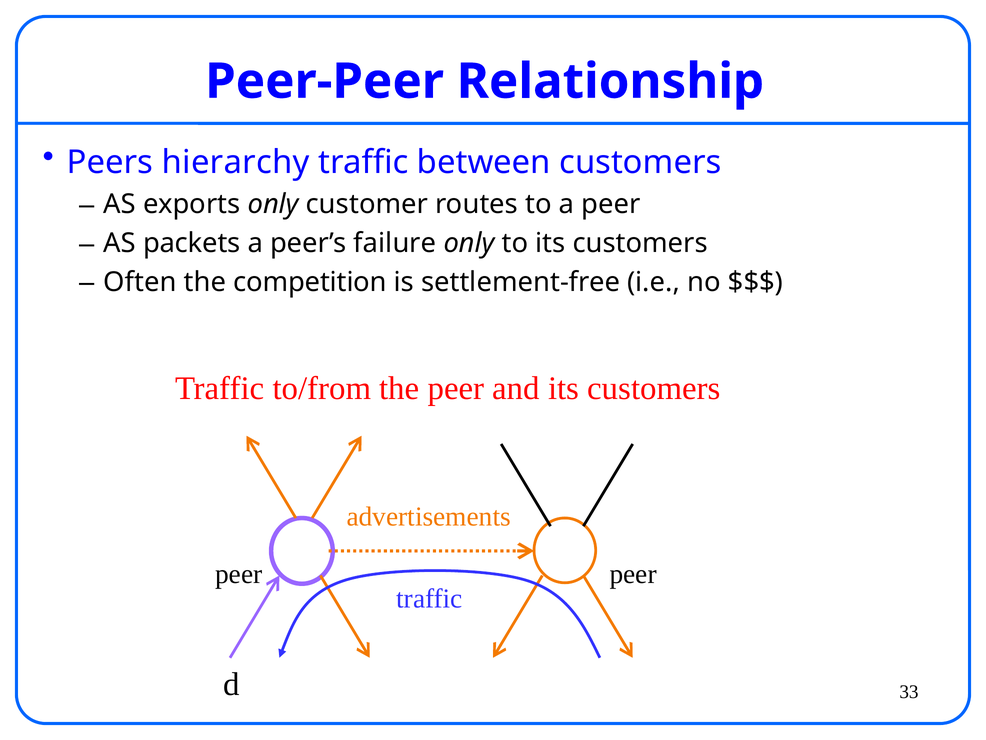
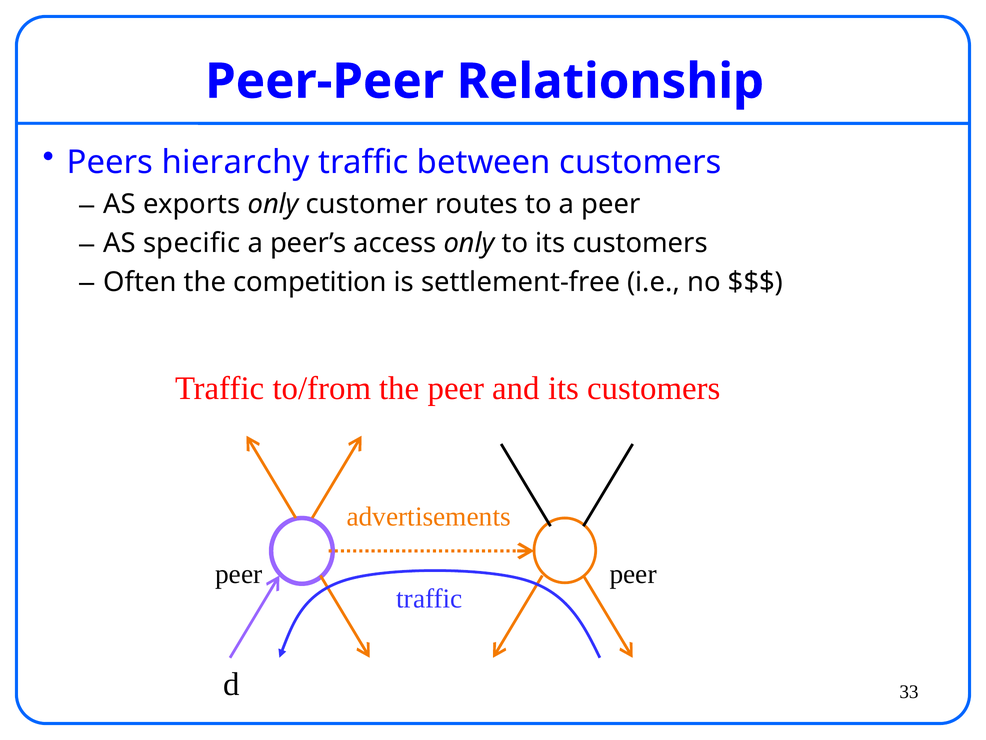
packets: packets -> specific
failure: failure -> access
